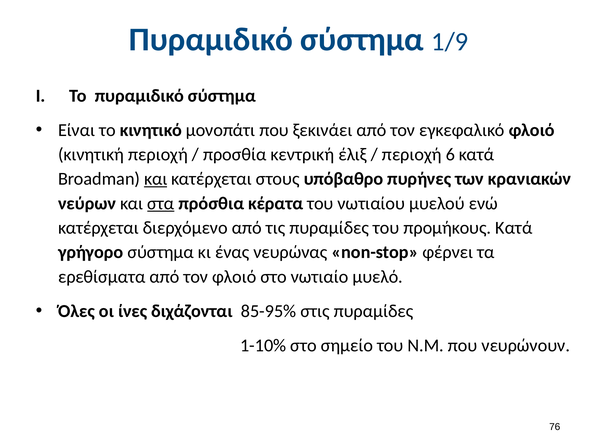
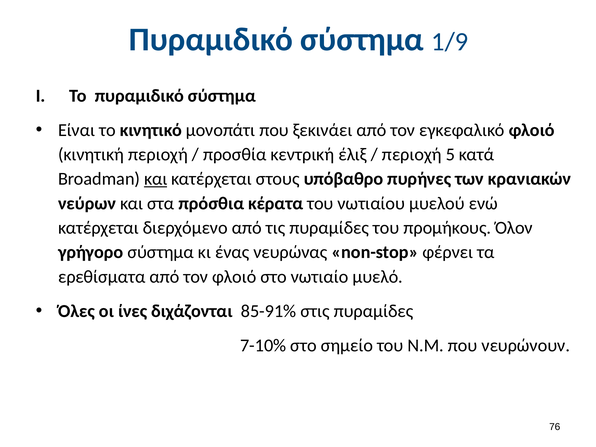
6: 6 -> 5
στα underline: present -> none
προμήκους Κατά: Κατά -> Όλον
85-95%: 85-95% -> 85-91%
1-10%: 1-10% -> 7-10%
